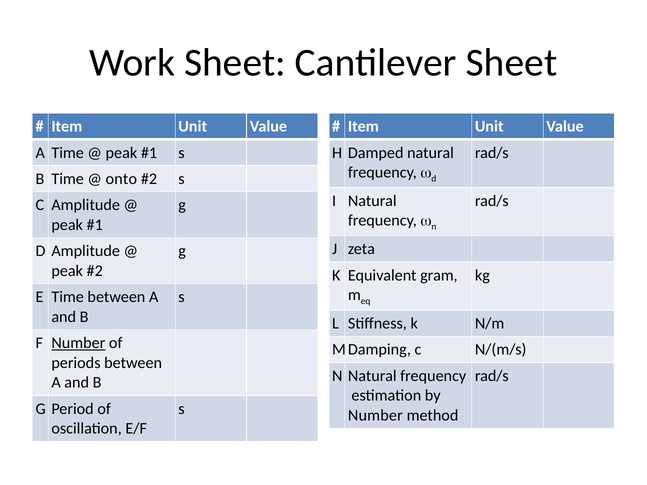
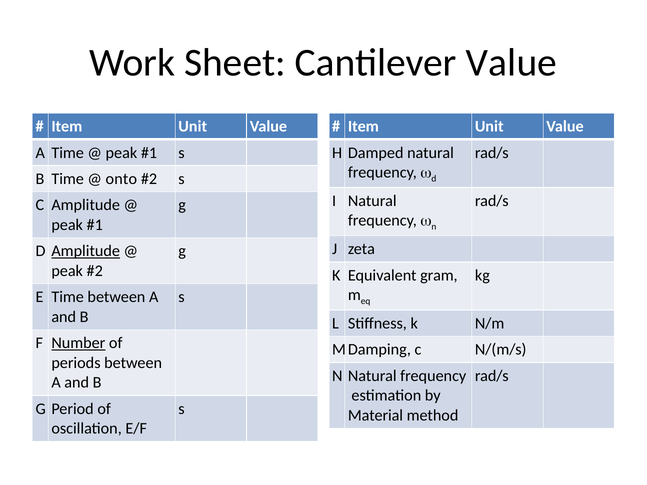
Cantilever Sheet: Sheet -> Value
Amplitude at (86, 251) underline: none -> present
Number at (375, 415): Number -> Material
